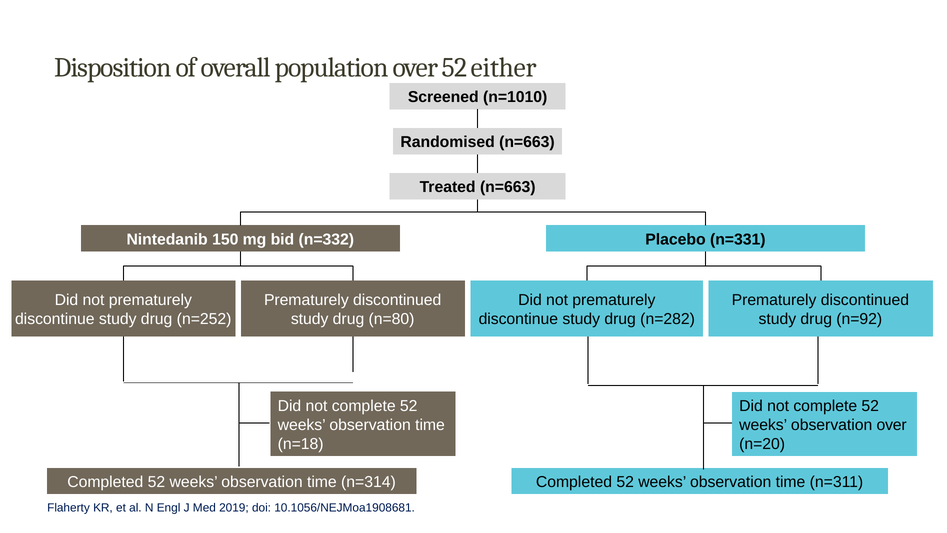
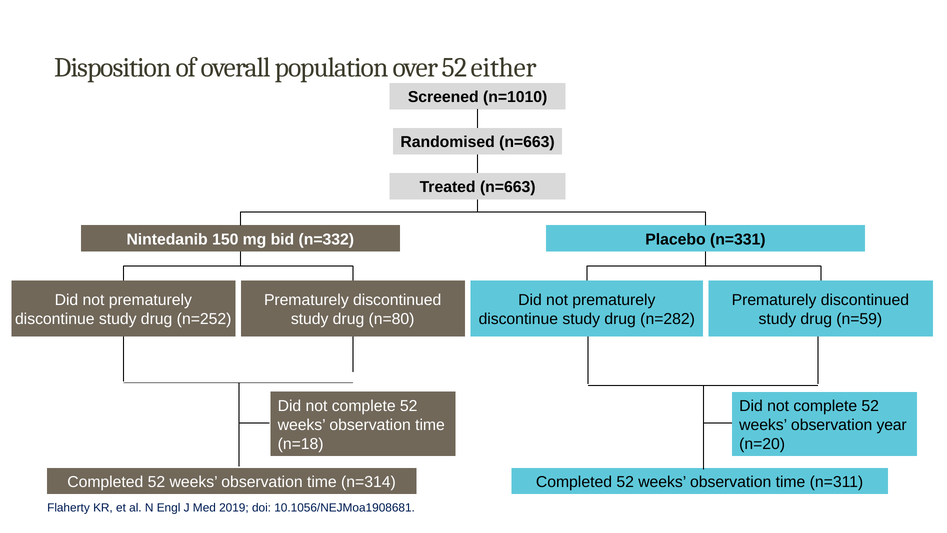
n=92: n=92 -> n=59
observation over: over -> year
